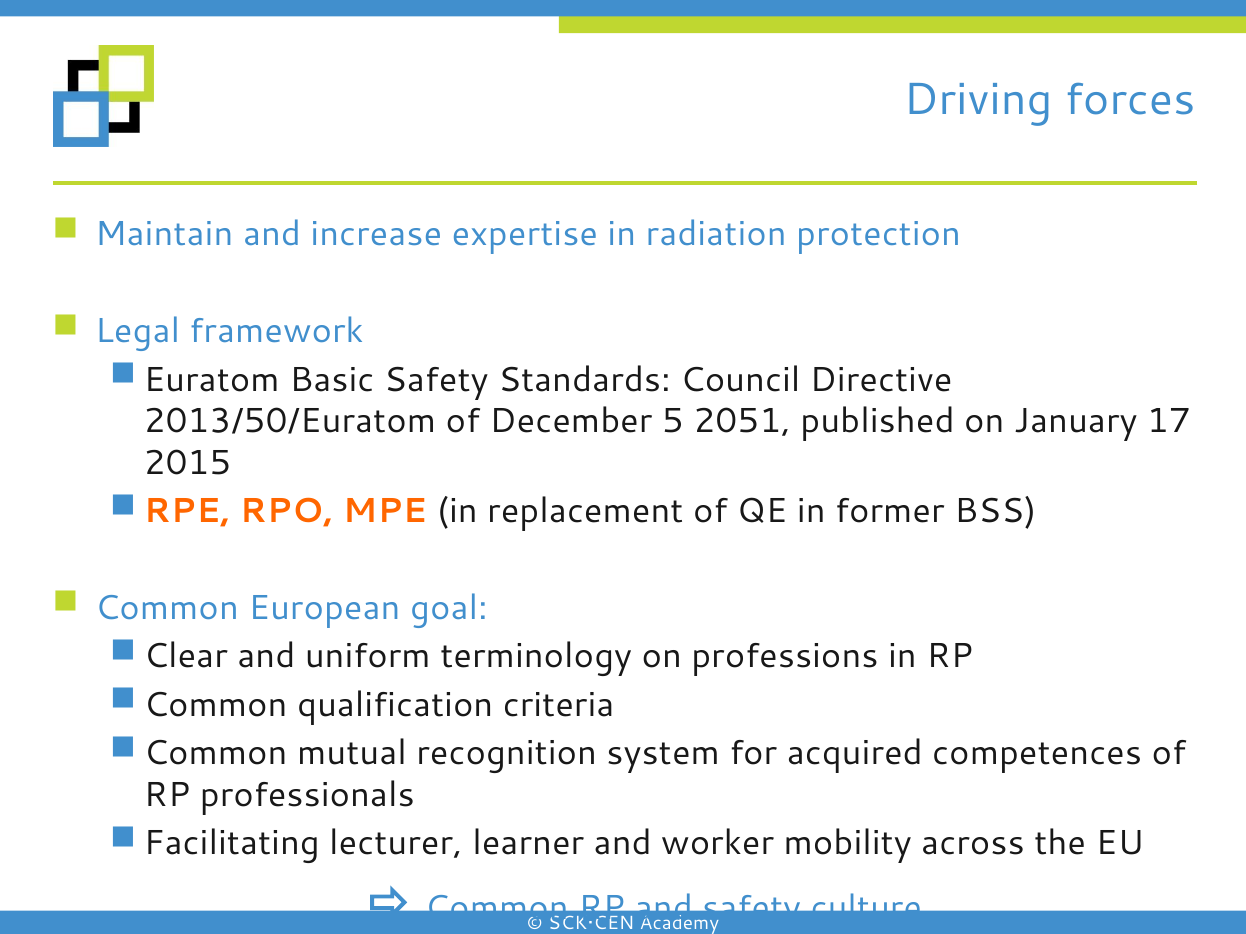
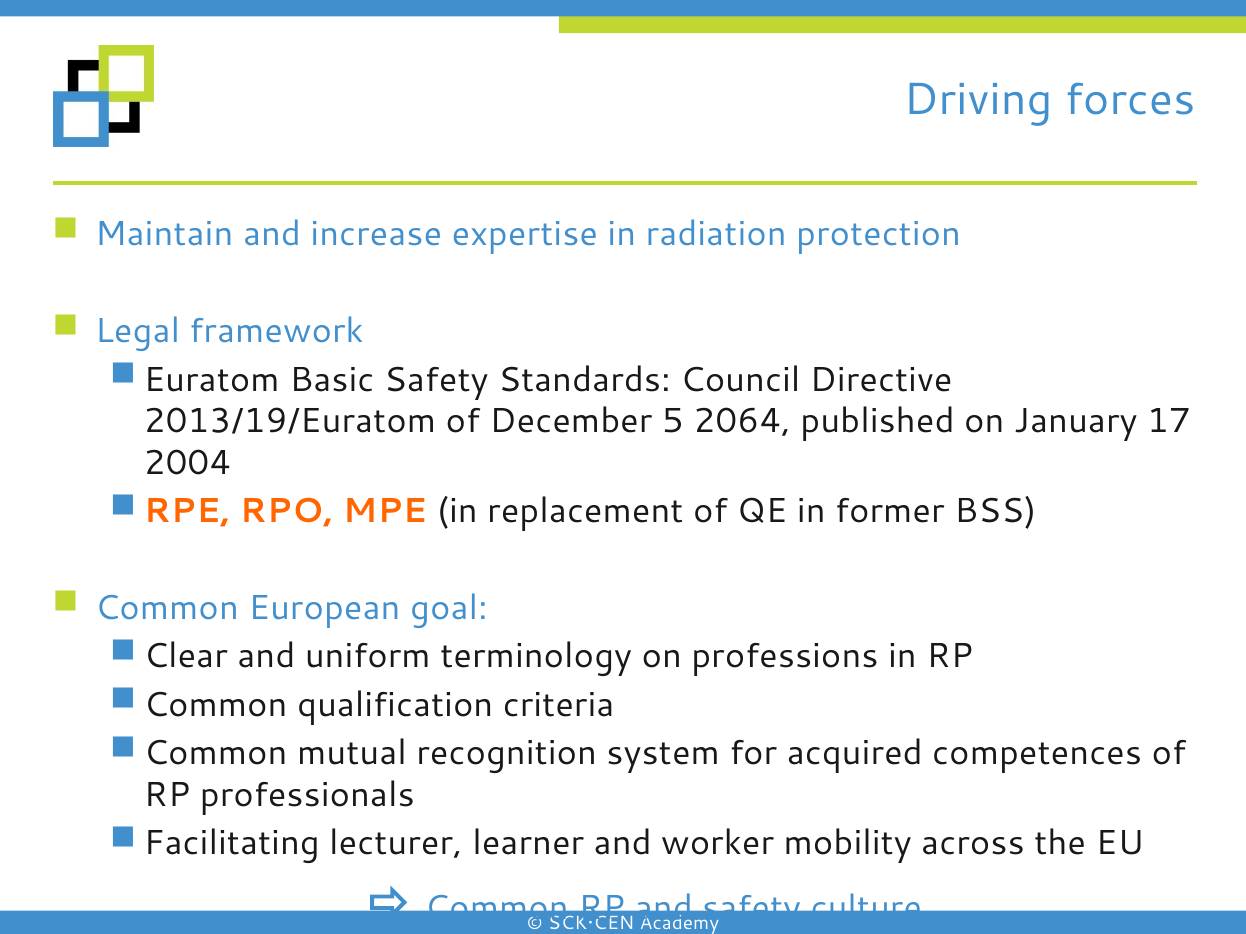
2013/50/Euratom: 2013/50/Euratom -> 2013/19/Euratom
2051: 2051 -> 2064
2015: 2015 -> 2004
